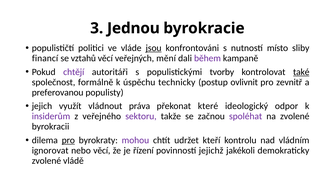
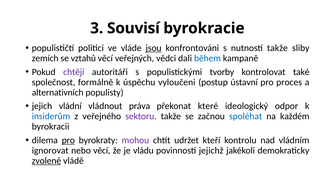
Jednou: Jednou -> Souvisí
nutností místo: místo -> takže
financí: financí -> zemích
mění: mění -> vědci
během colour: purple -> blue
také underline: present -> none
technicky: technicky -> vyloučeni
ovlivnit: ovlivnit -> ústavní
zevnitř: zevnitř -> proces
preferovanou: preferovanou -> alternativních
využít: využít -> vládní
insiderům colour: purple -> blue
spoléhat colour: purple -> blue
na zvolené: zvolené -> každém
řízení: řízení -> vládu
zvolené at (46, 160) underline: none -> present
